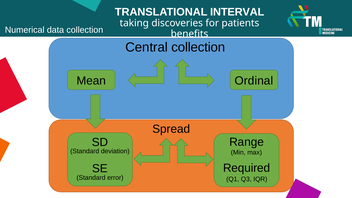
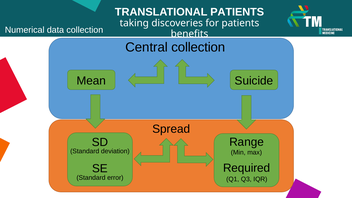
TRANSLATIONAL INTERVAL: INTERVAL -> PATIENTS
Ordinal: Ordinal -> Suicide
